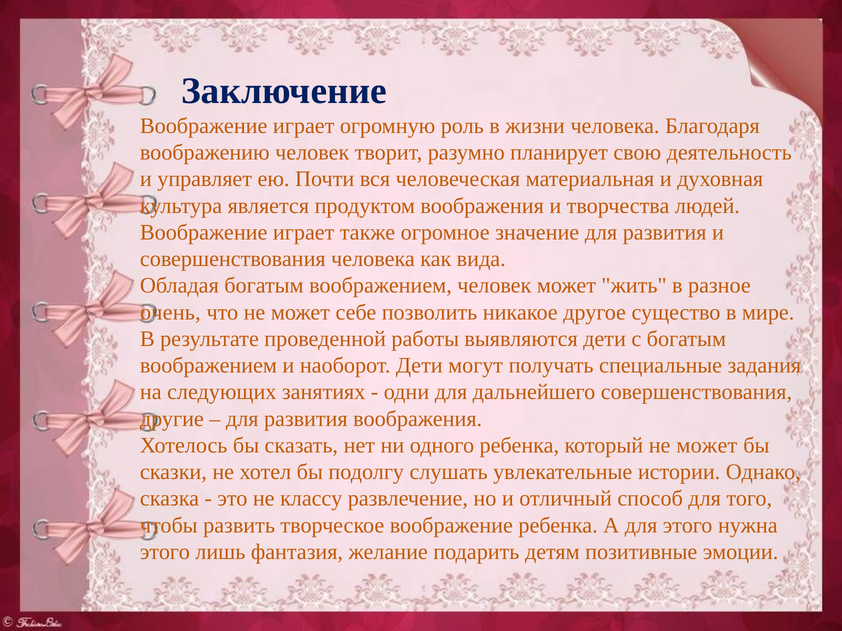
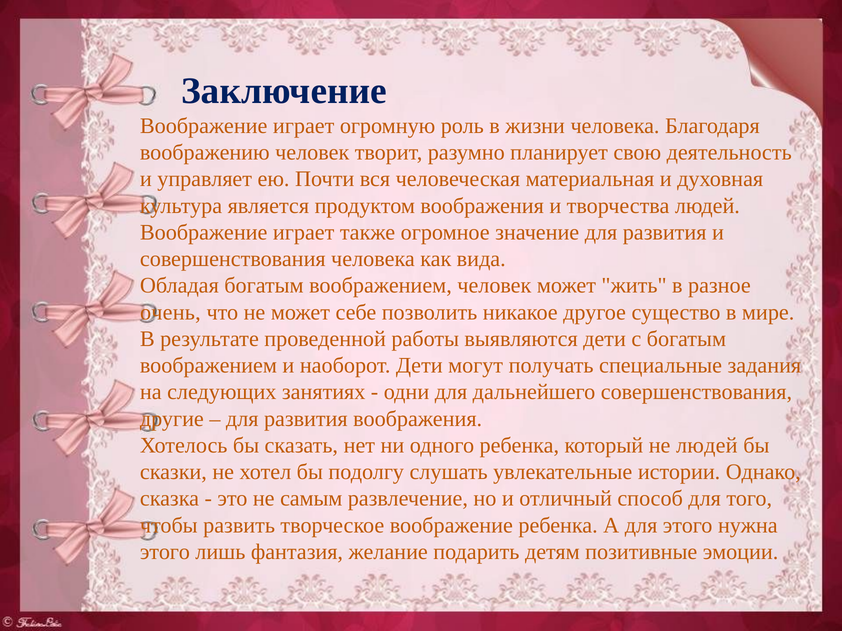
который не может: может -> людей
классу: классу -> самым
